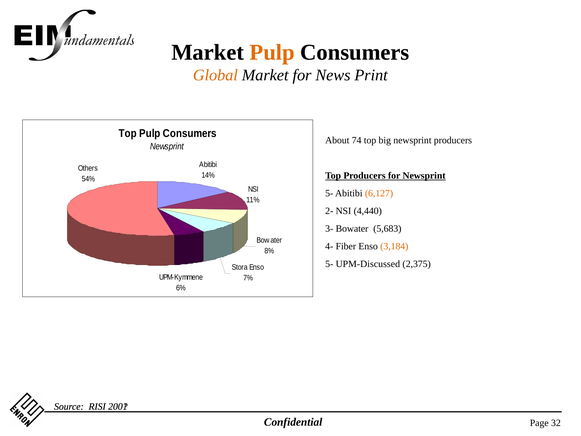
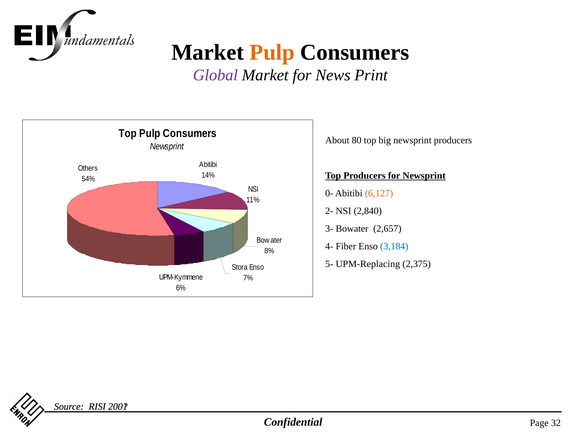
Global colour: orange -> purple
74: 74 -> 80
5- at (329, 193): 5- -> 0-
4,440: 4,440 -> 2,840
5,683: 5,683 -> 2,657
3,184 colour: orange -> blue
UPM-Discussed: UPM-Discussed -> UPM-Replacing
